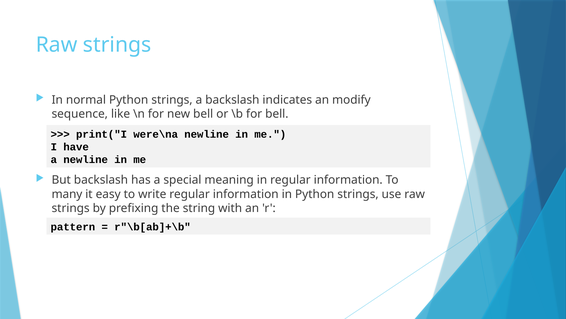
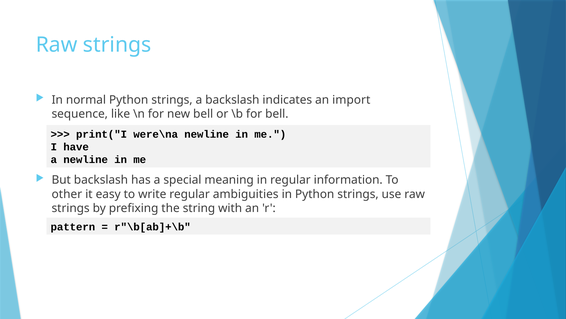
modify: modify -> import
many: many -> other
write regular information: information -> ambiguities
